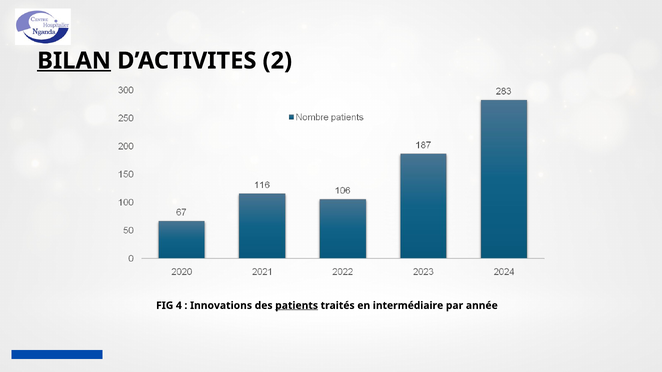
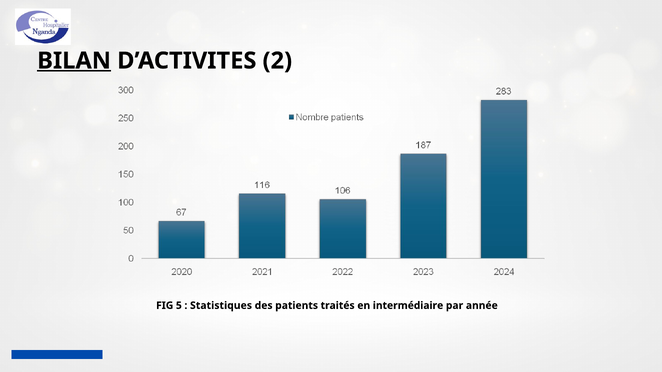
4: 4 -> 5
Innovations: Innovations -> Statistiques
patients underline: present -> none
